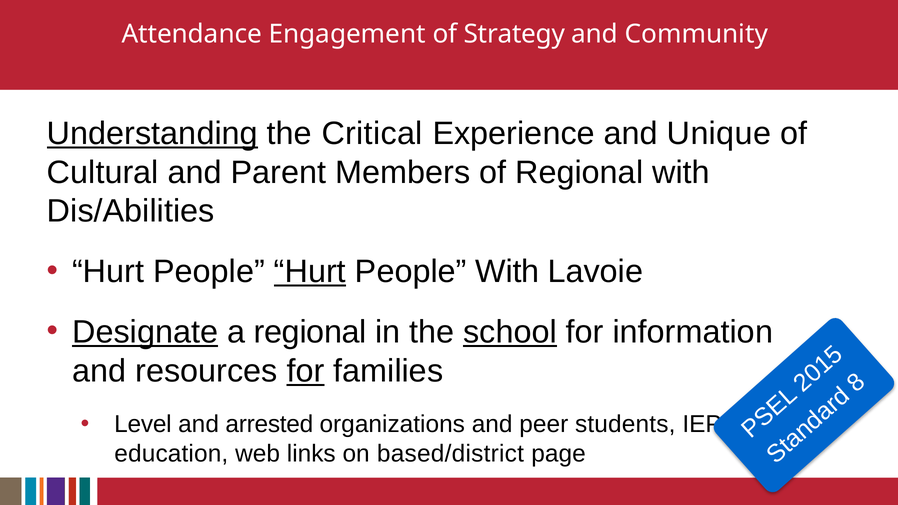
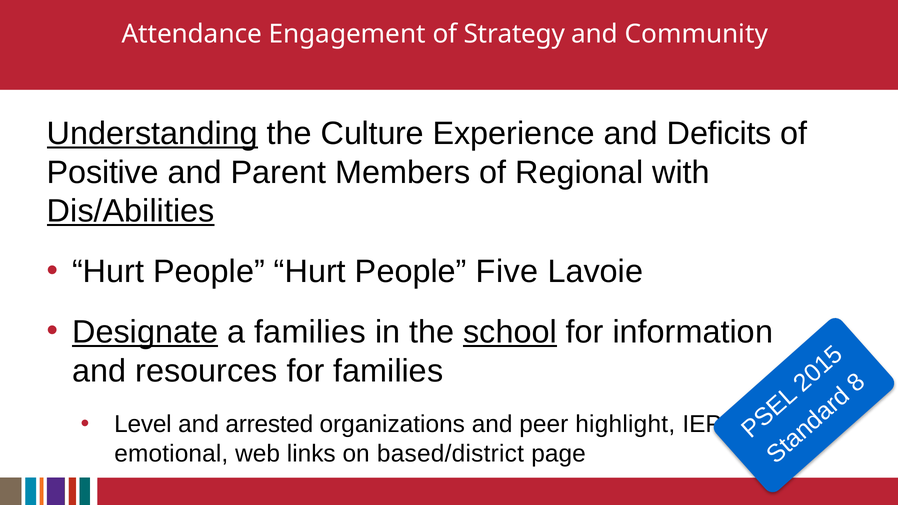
Critical: Critical -> Culture
Unique: Unique -> Deficits
Cultural: Cultural -> Positive
Dis/Abilities underline: none -> present
Hurt at (310, 272) underline: present -> none
People With: With -> Five
a regional: regional -> families
for at (305, 371) underline: present -> none
students: students -> highlight
education: education -> emotional
